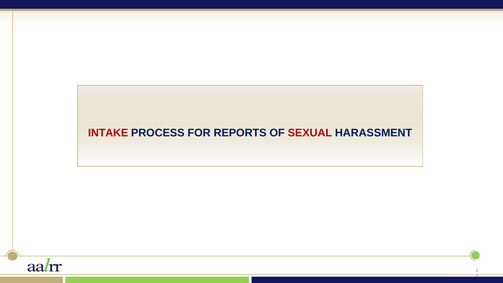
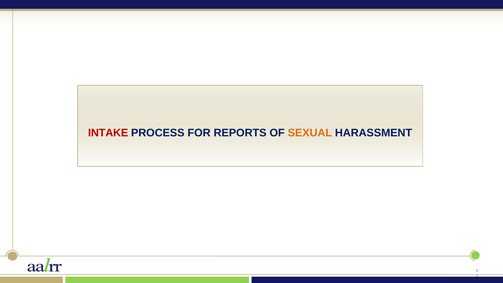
SEXUAL colour: red -> orange
